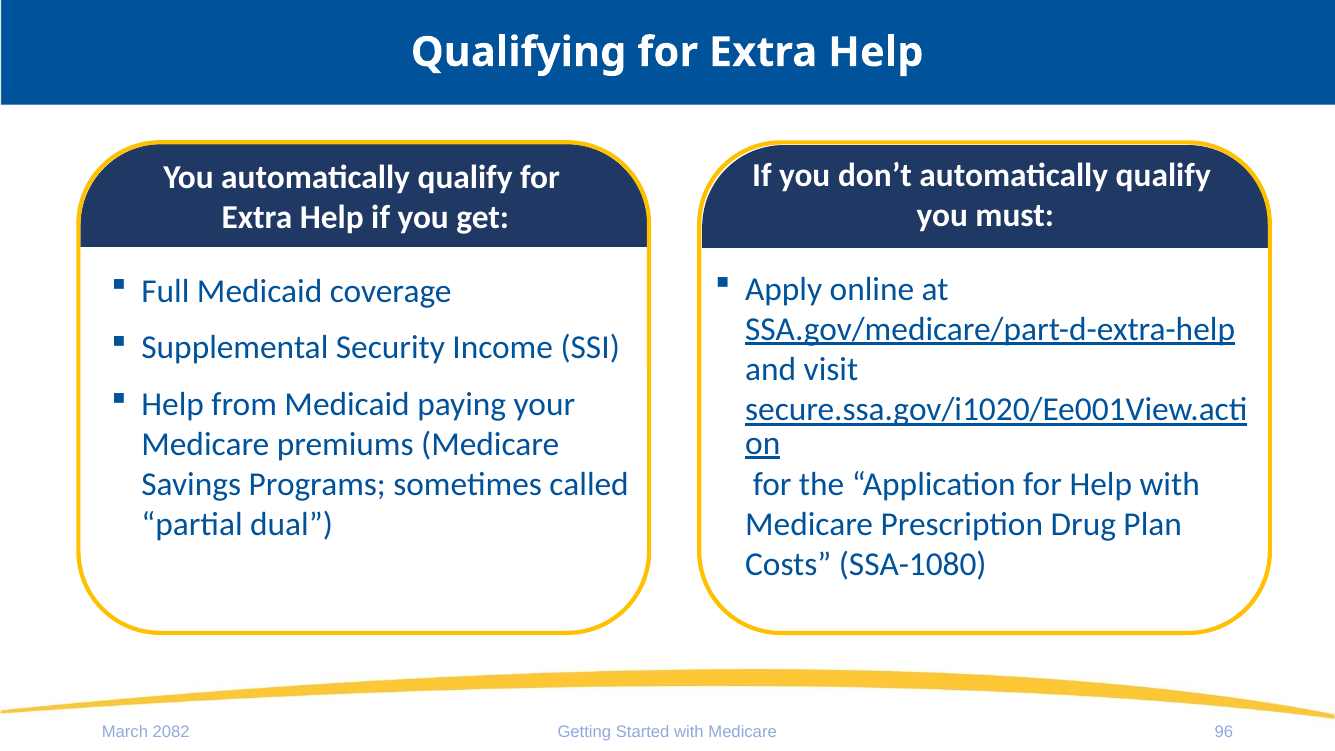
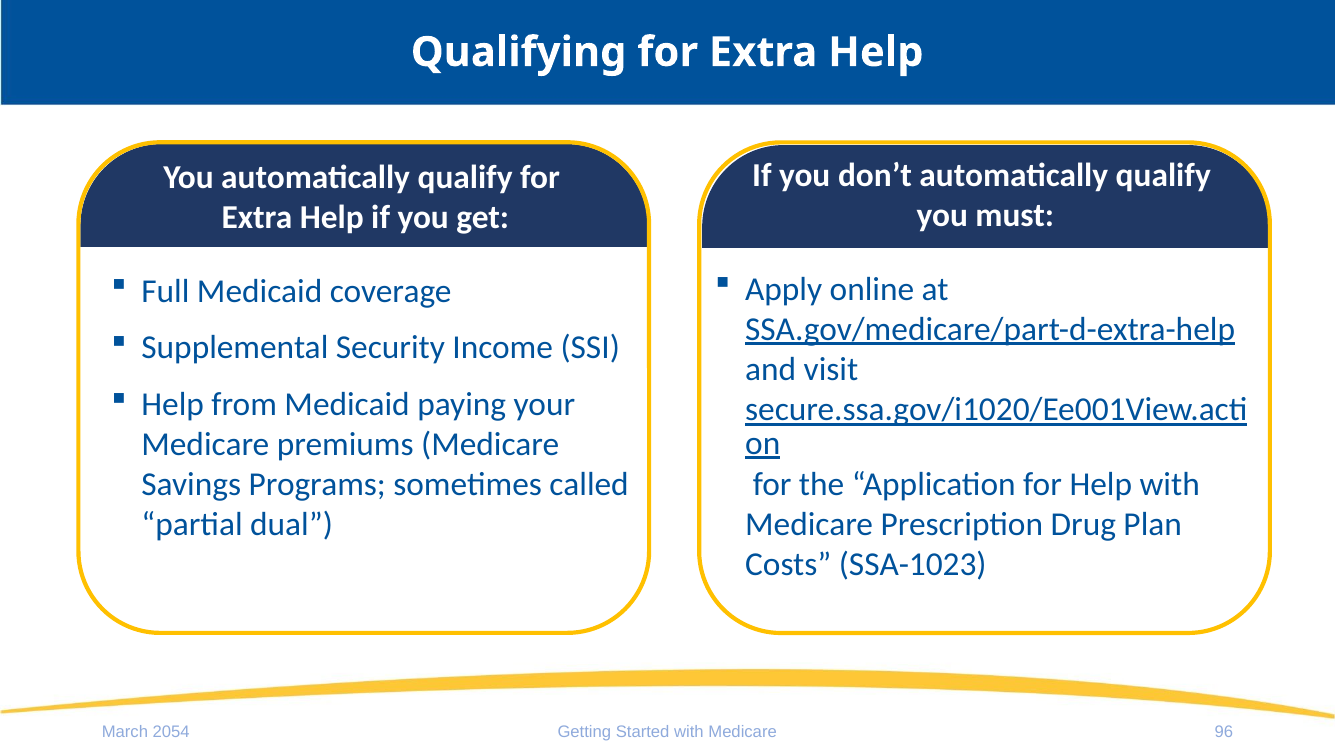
SSA-1080: SSA-1080 -> SSA-1023
2082: 2082 -> 2054
